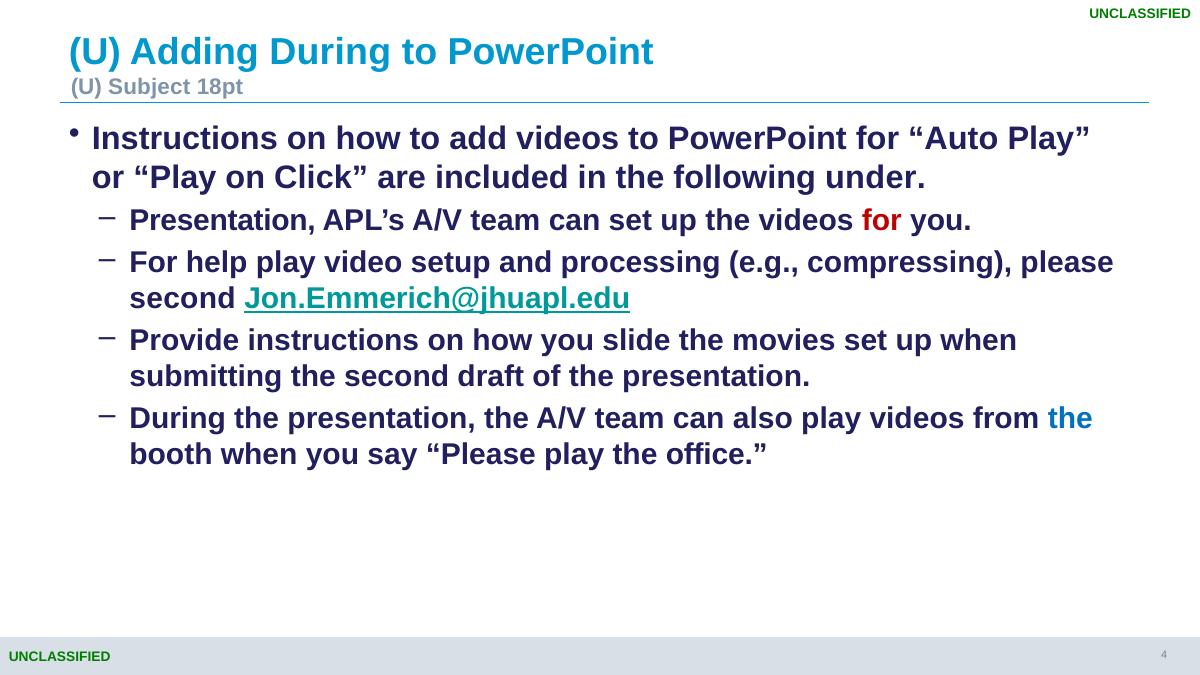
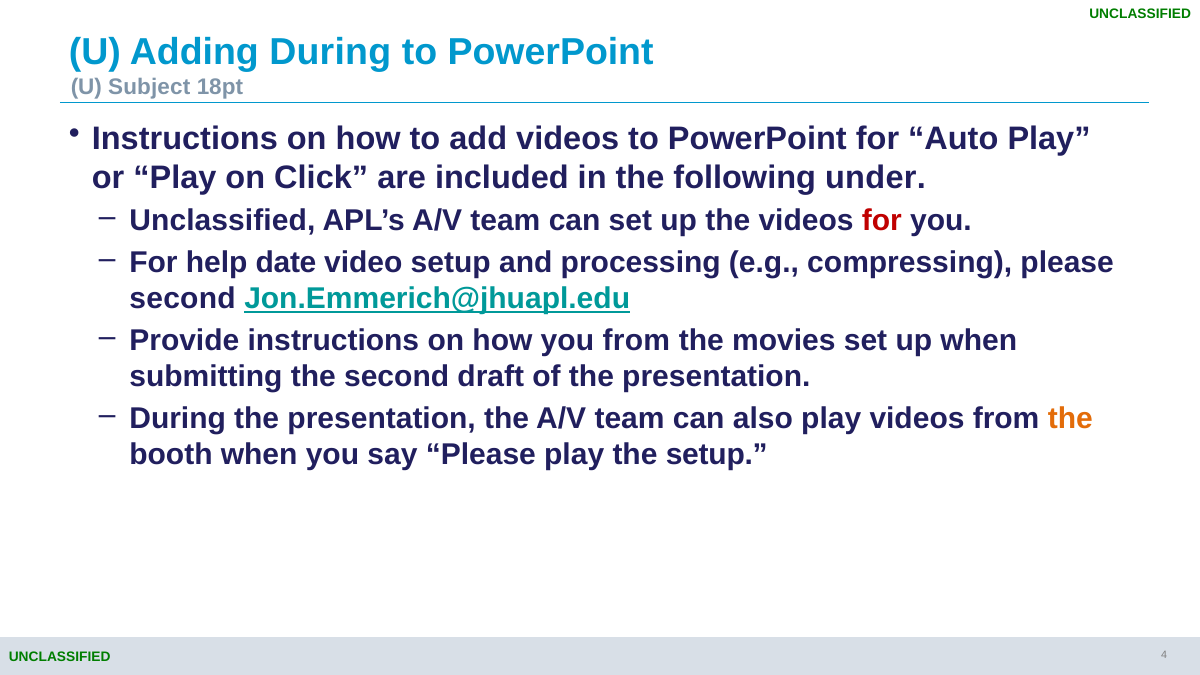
Presentation at (223, 221): Presentation -> Unclassified
help play: play -> date
you slide: slide -> from
the at (1070, 419) colour: blue -> orange
the office: office -> setup
